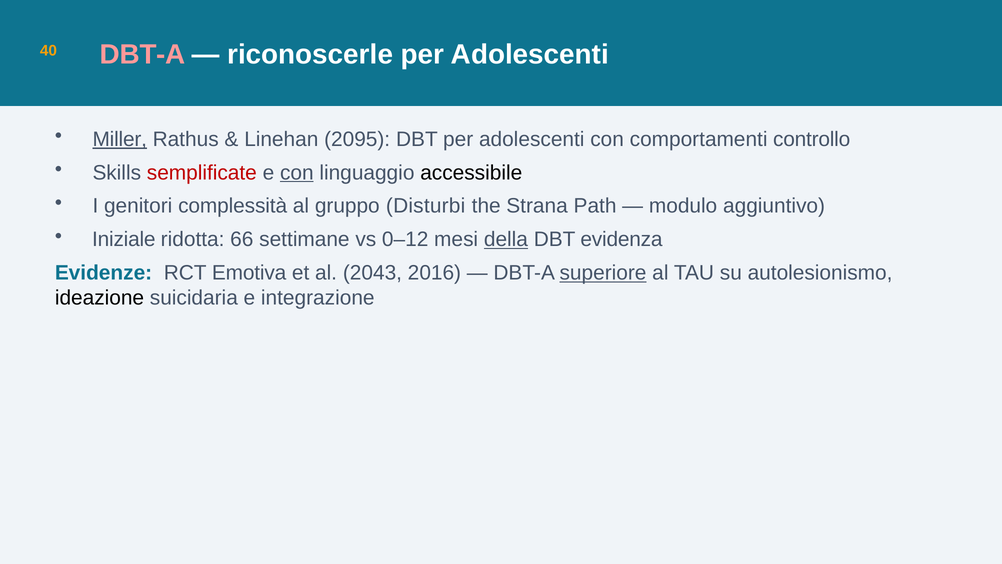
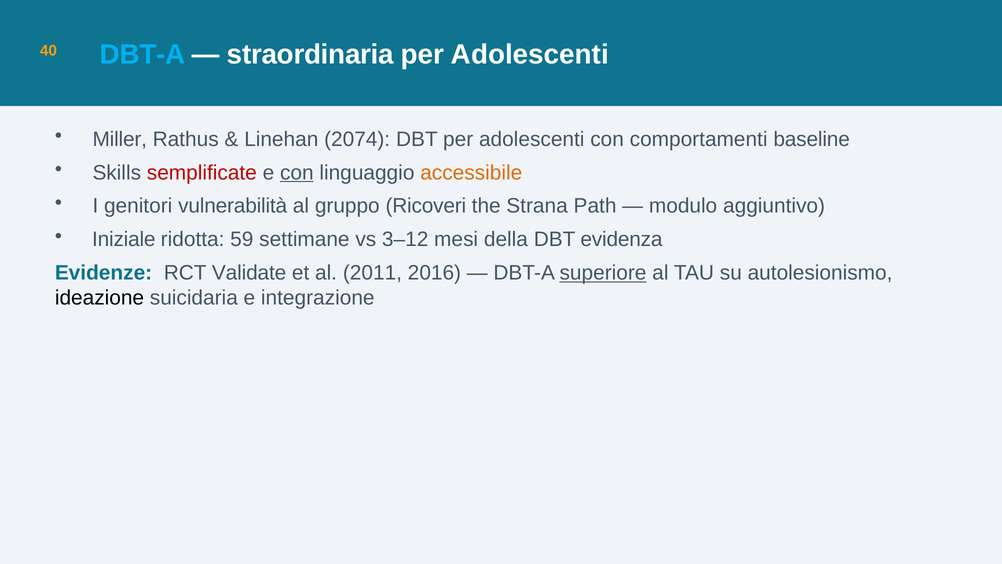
DBT-A at (143, 55) colour: pink -> light blue
riconoscerle: riconoscerle -> straordinaria
Miller underline: present -> none
2095: 2095 -> 2074
controllo: controllo -> baseline
accessibile colour: black -> orange
complessità: complessità -> vulnerabilità
Disturbi: Disturbi -> Ricoveri
66: 66 -> 59
0–12: 0–12 -> 3–12
della underline: present -> none
Emotiva: Emotiva -> Validate
2043: 2043 -> 2011
